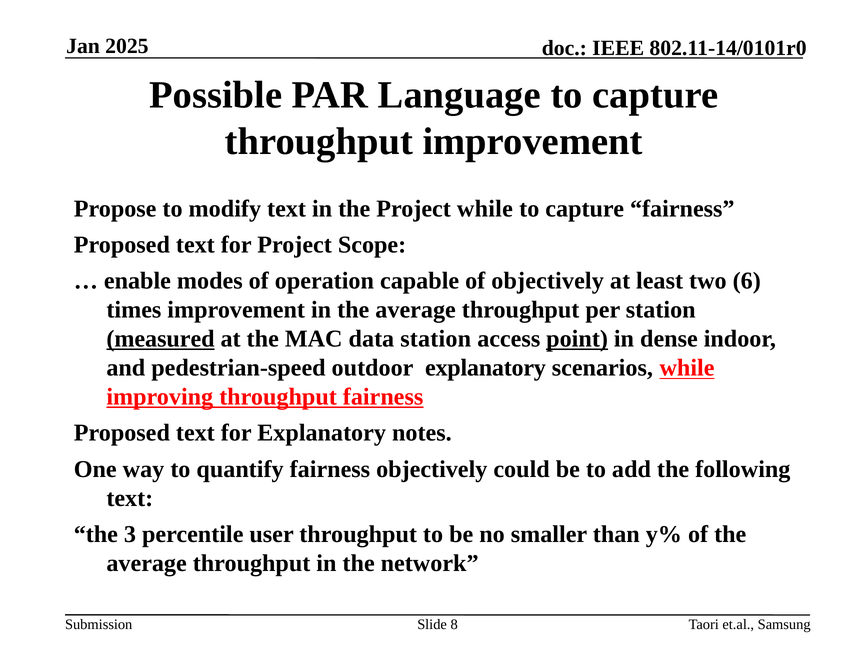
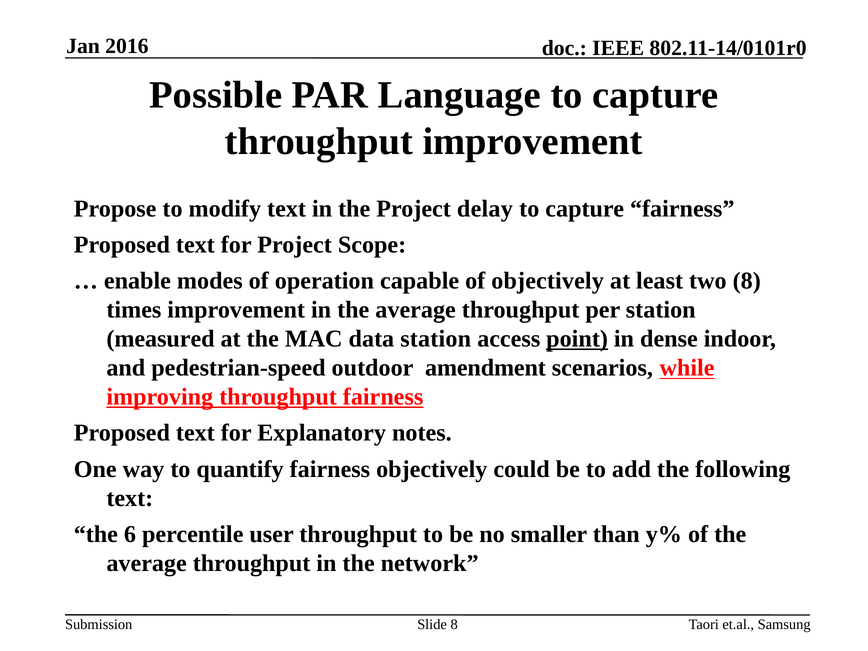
2025: 2025 -> 2016
Project while: while -> delay
two 6: 6 -> 8
measured underline: present -> none
outdoor explanatory: explanatory -> amendment
3: 3 -> 6
